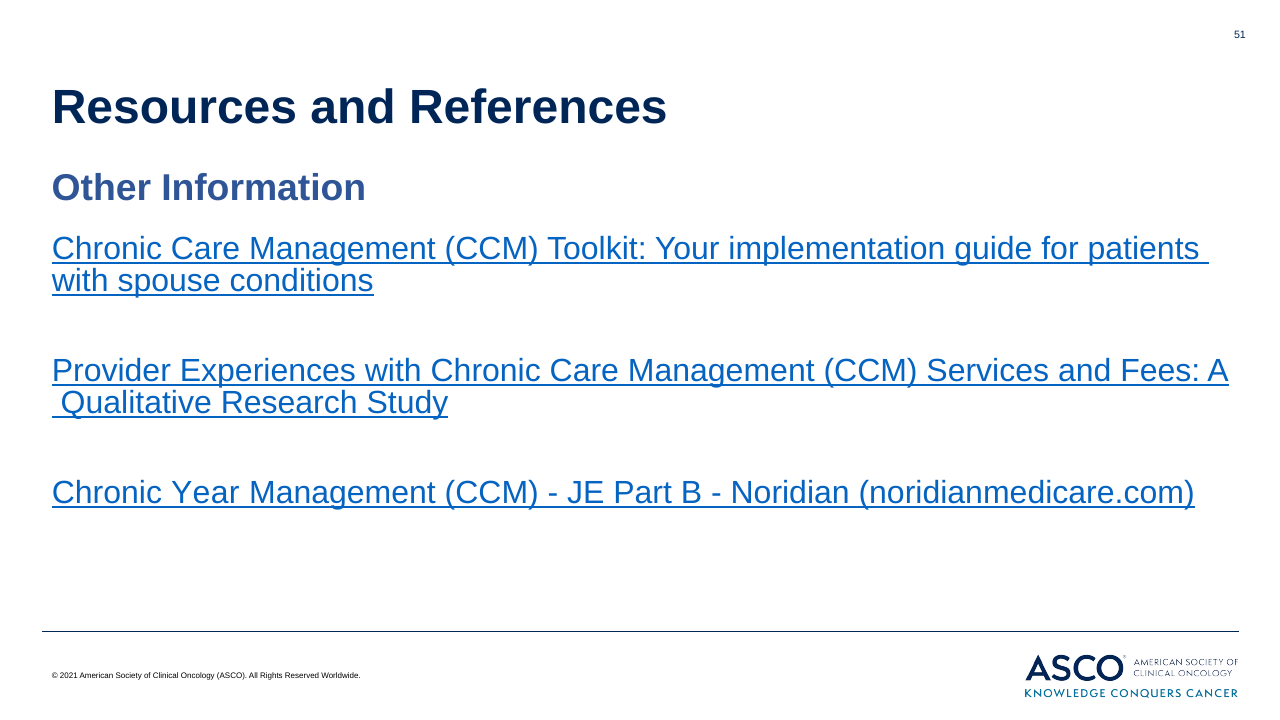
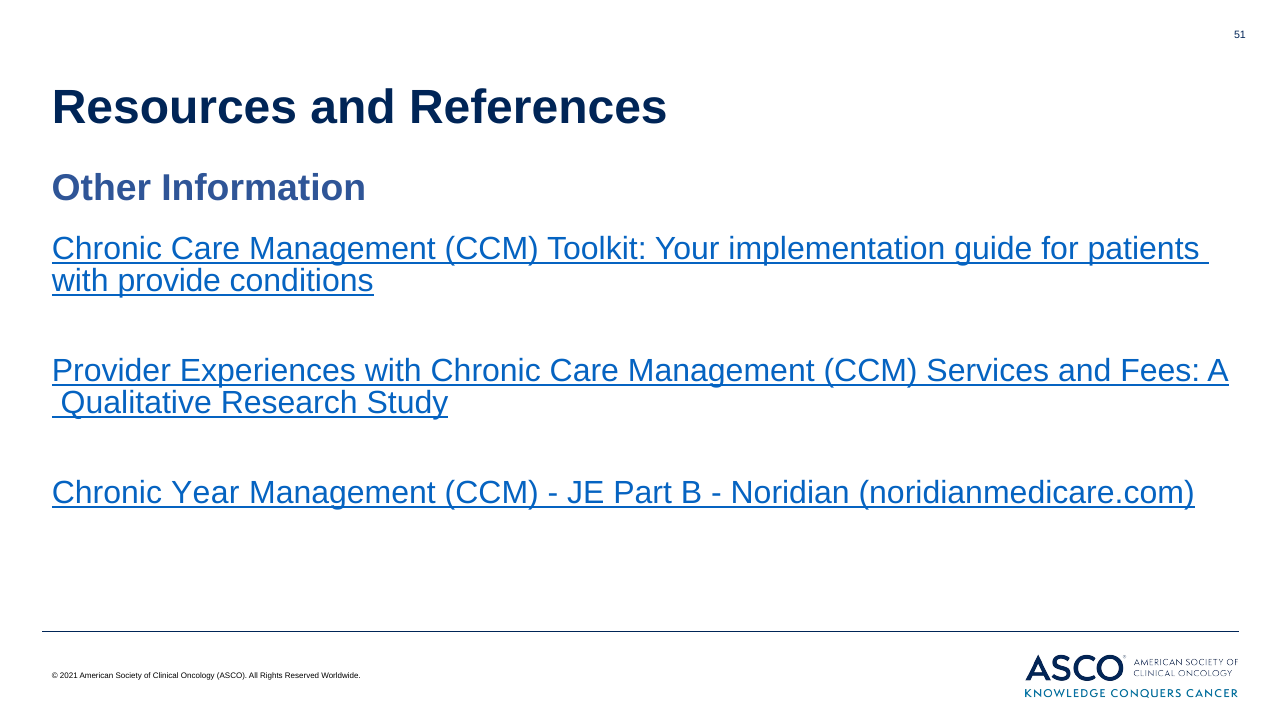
spouse: spouse -> provide
